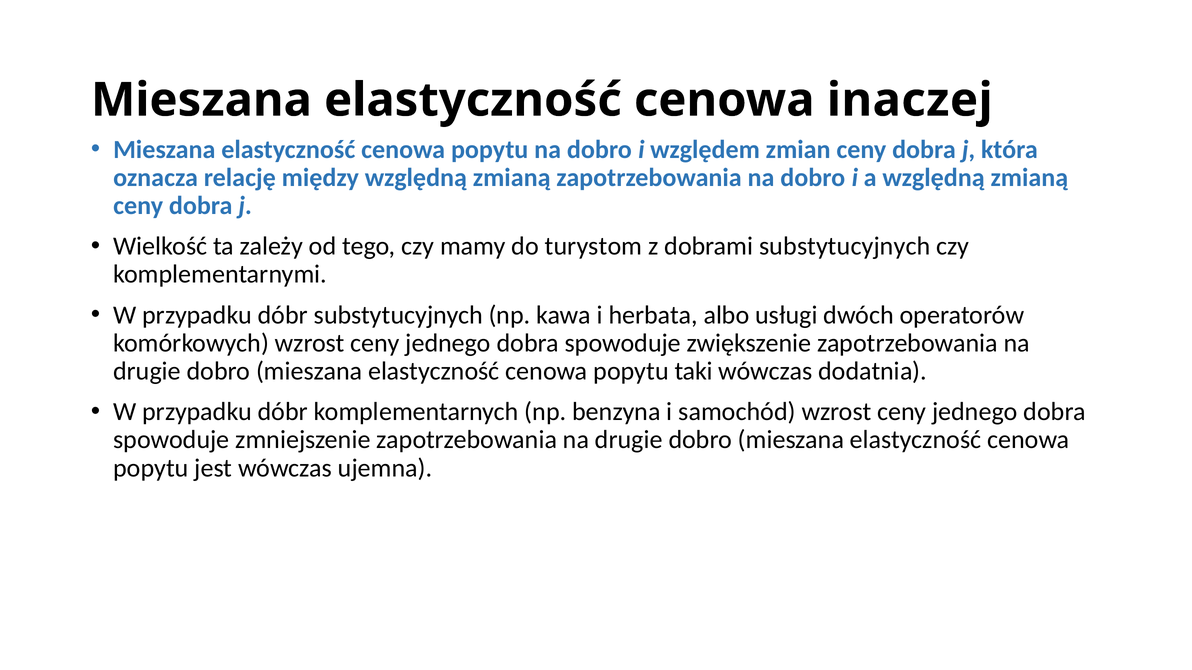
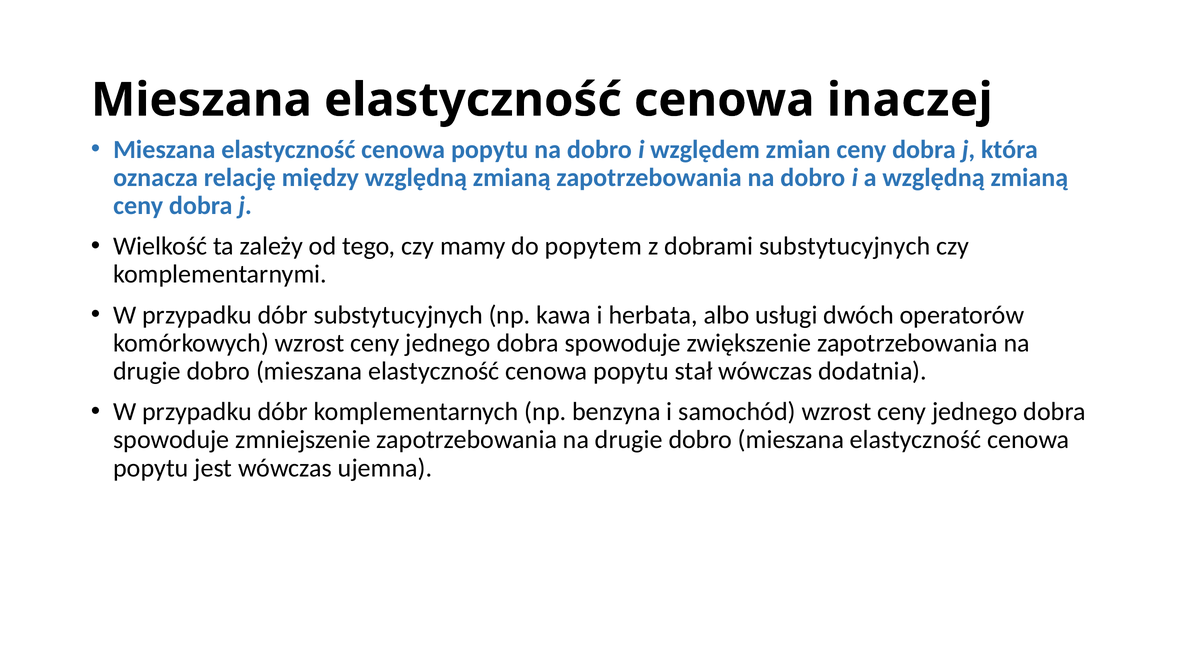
turystom: turystom -> popytem
taki: taki -> stał
